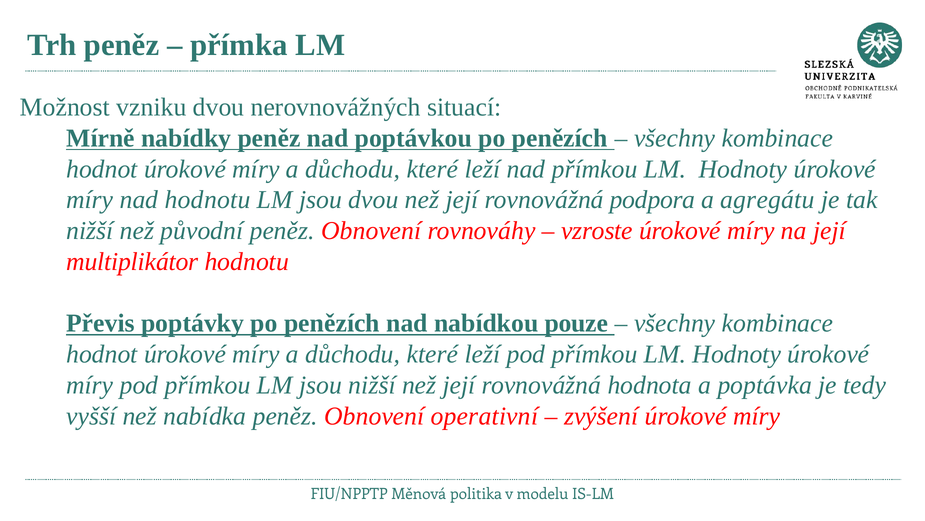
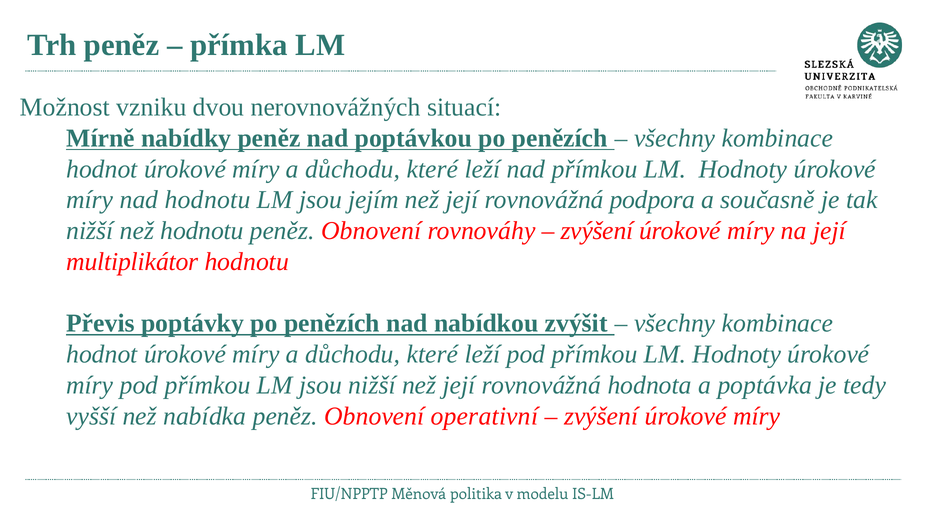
jsou dvou: dvou -> jejím
agregátu: agregátu -> současně
než původní: původní -> hodnotu
vzroste at (597, 230): vzroste -> zvýšení
pouze: pouze -> zvýšit
